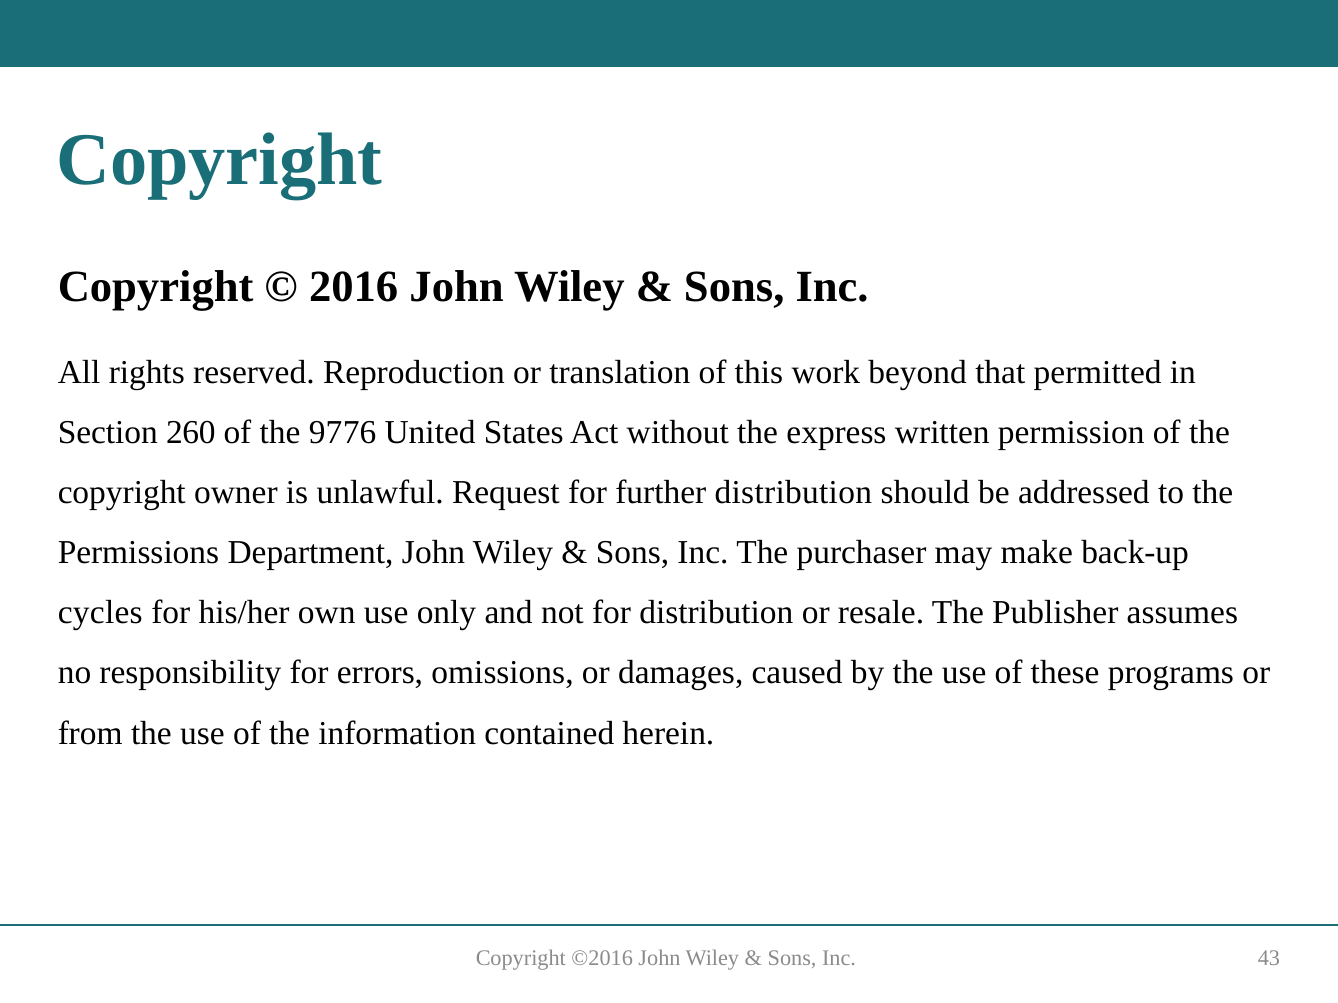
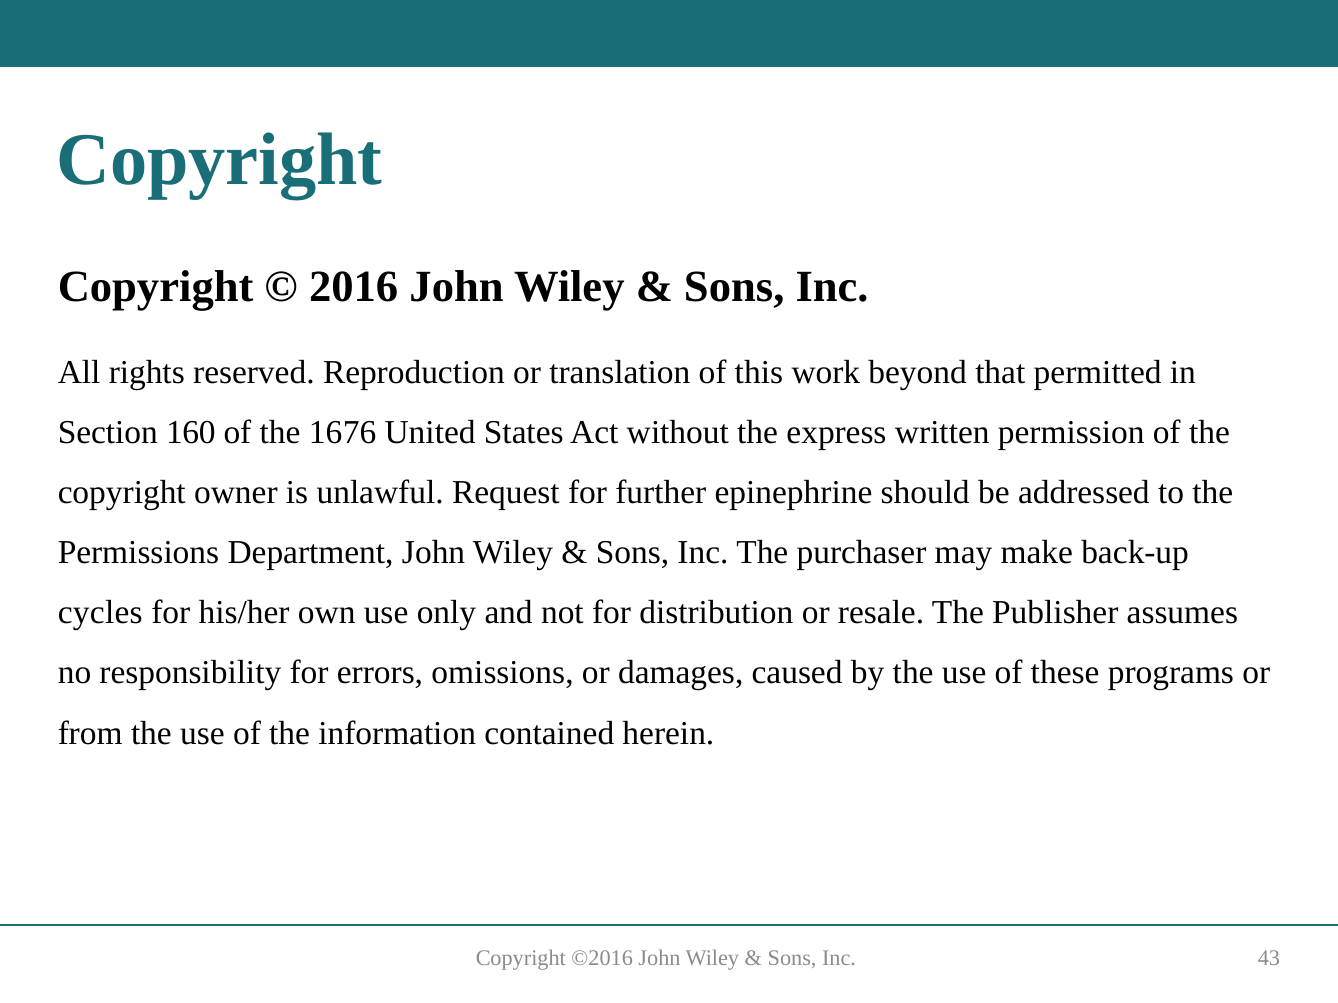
260: 260 -> 160
97: 97 -> 16
further distribution: distribution -> epinephrine
